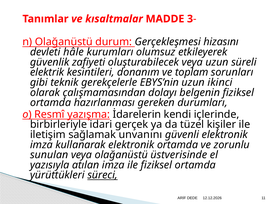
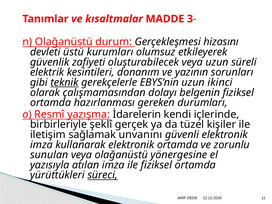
hâle: hâle -> üstü
toplam: toplam -> yazının
teknik underline: none -> present
idari: idari -> şeklî
üstverisinde: üstverisinde -> yönergesine
